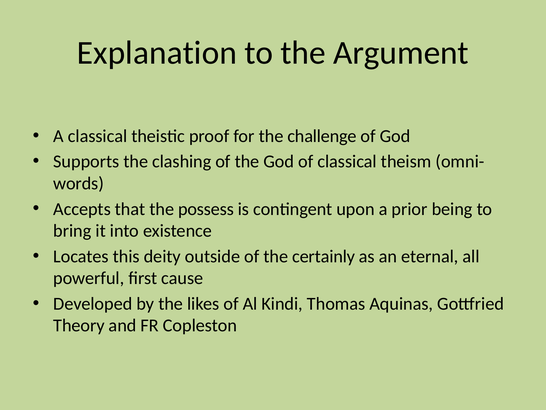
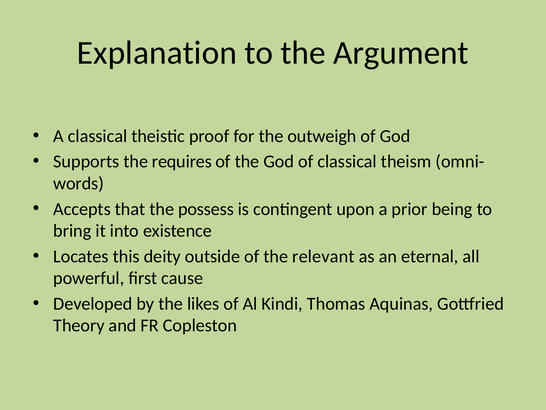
challenge: challenge -> outweigh
clashing: clashing -> requires
certainly: certainly -> relevant
